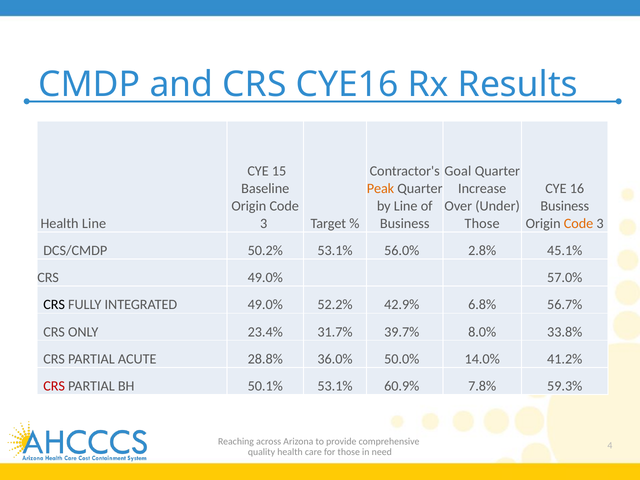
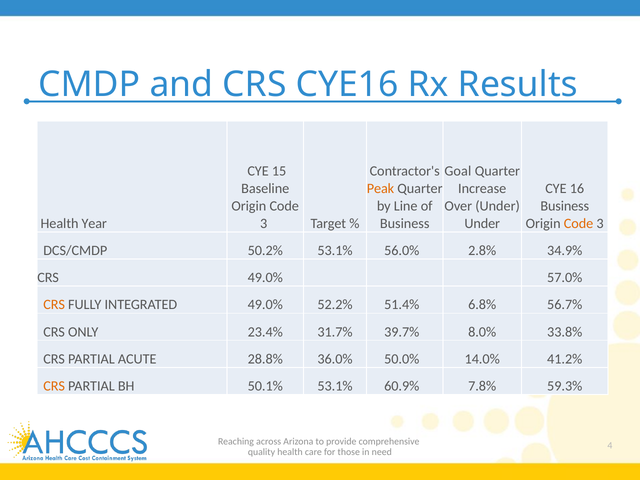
Health Line: Line -> Year
Those at (482, 223): Those -> Under
45.1%: 45.1% -> 34.9%
CRS at (54, 305) colour: black -> orange
42.9%: 42.9% -> 51.4%
CRS at (54, 386) colour: red -> orange
